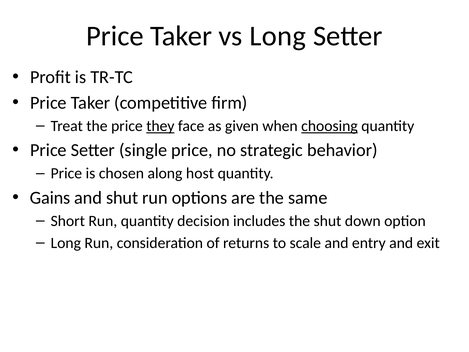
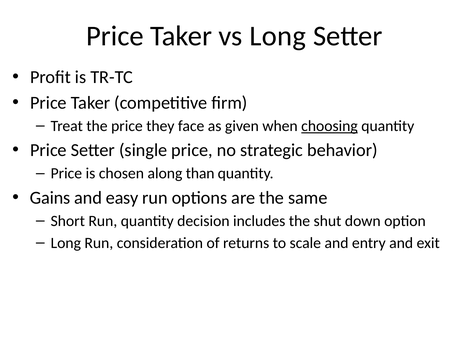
they underline: present -> none
host: host -> than
and shut: shut -> easy
